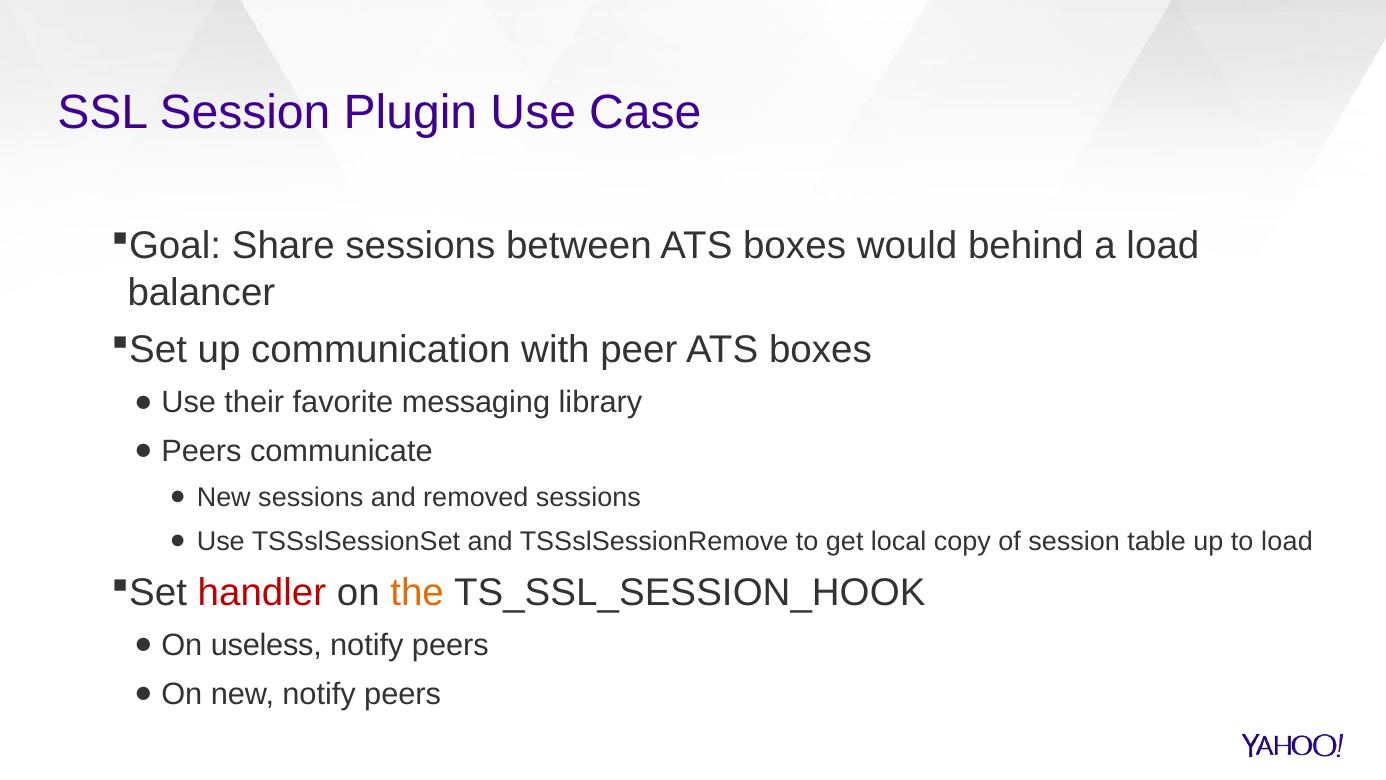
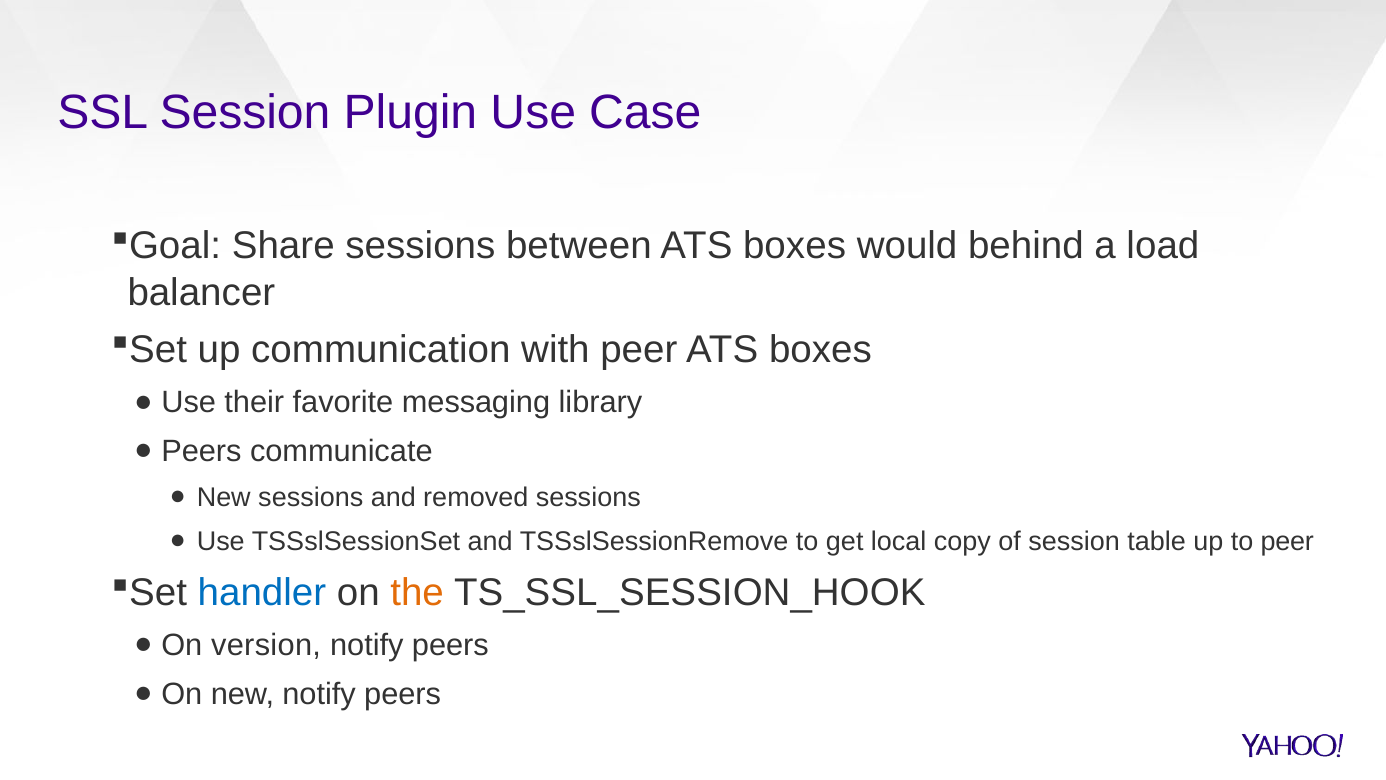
to load: load -> peer
handler colour: red -> blue
useless: useless -> version
